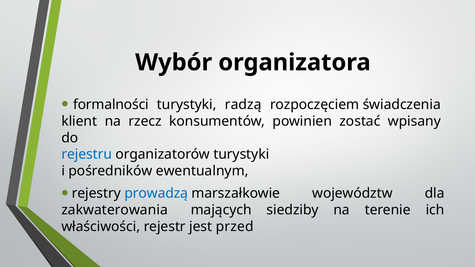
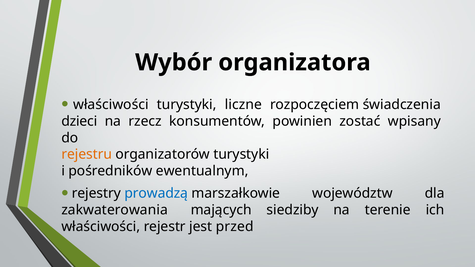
formalności at (111, 105): formalności -> właściwości
radzą: radzą -> liczne
klient: klient -> dzieci
rejestru colour: blue -> orange
